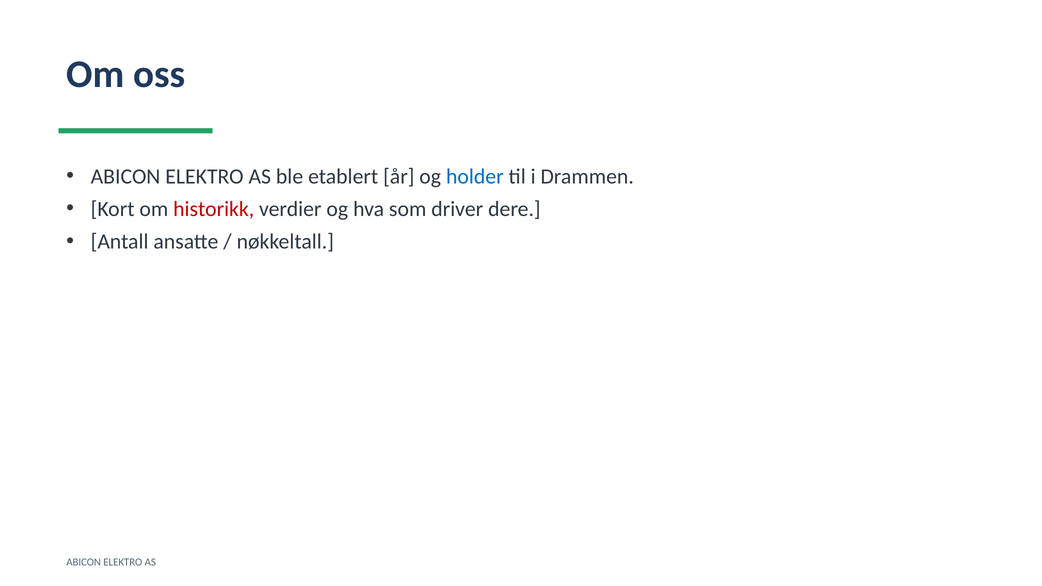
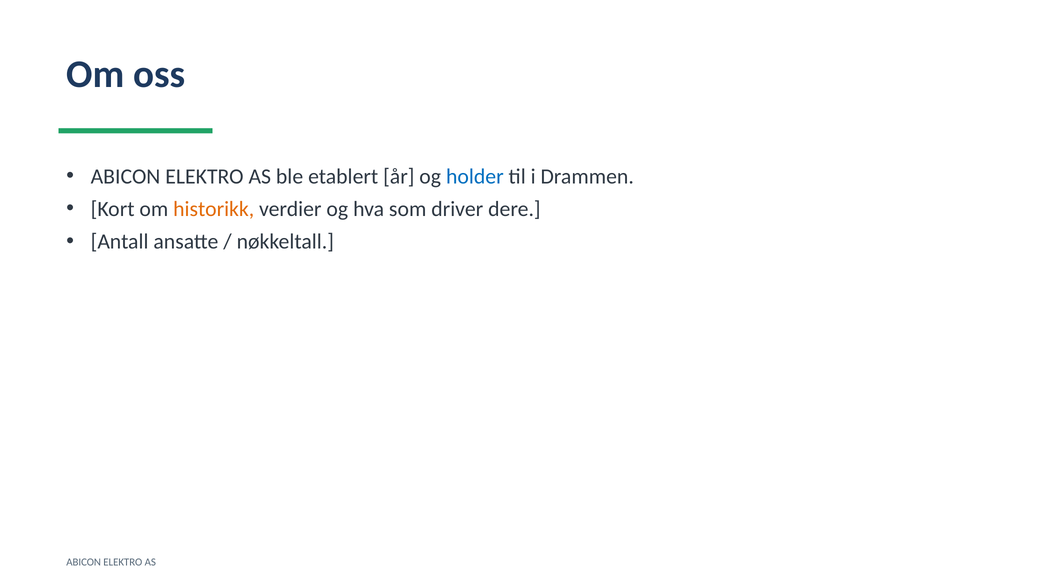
historikk colour: red -> orange
